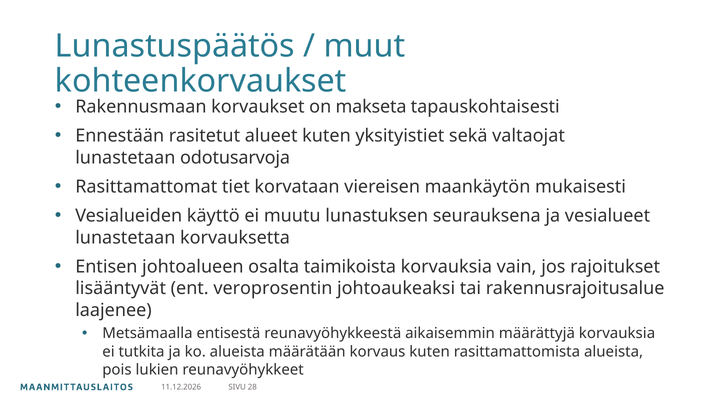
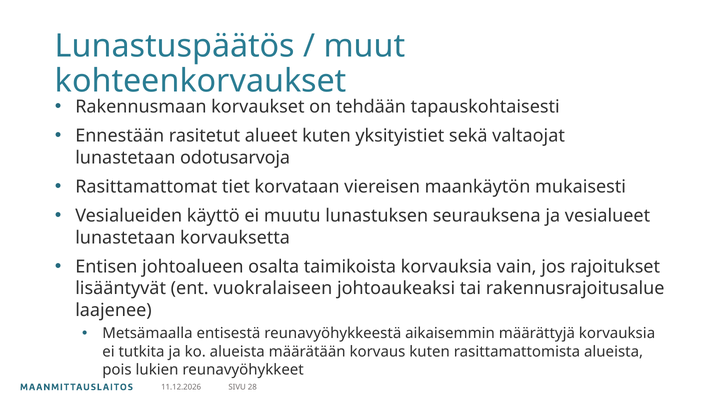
makseta: makseta -> tehdään
veroprosentin: veroprosentin -> vuokralaiseen
